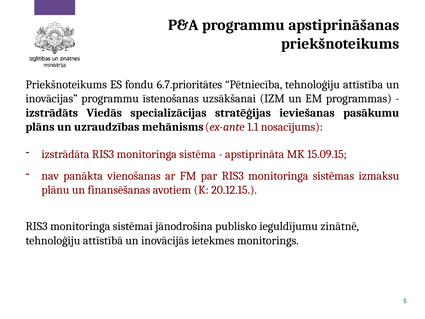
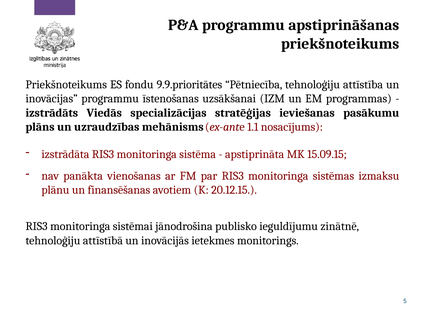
6.7.prioritātes: 6.7.prioritātes -> 9.9.prioritātes
